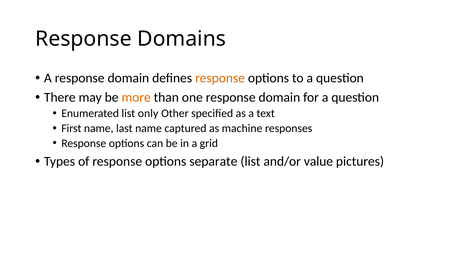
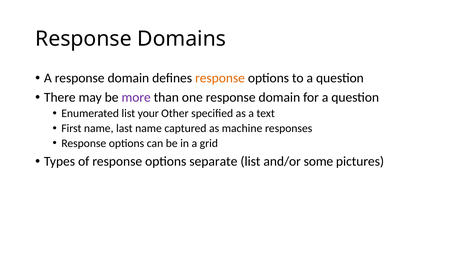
more colour: orange -> purple
only: only -> your
value: value -> some
